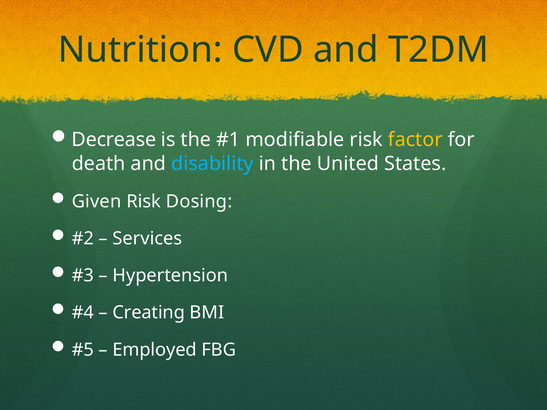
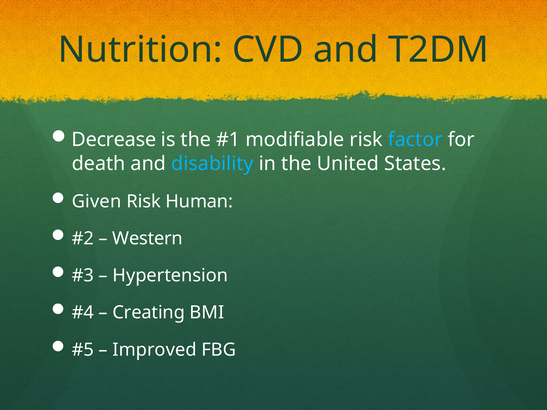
factor colour: yellow -> light blue
Dosing: Dosing -> Human
Services: Services -> Western
Employed: Employed -> Improved
